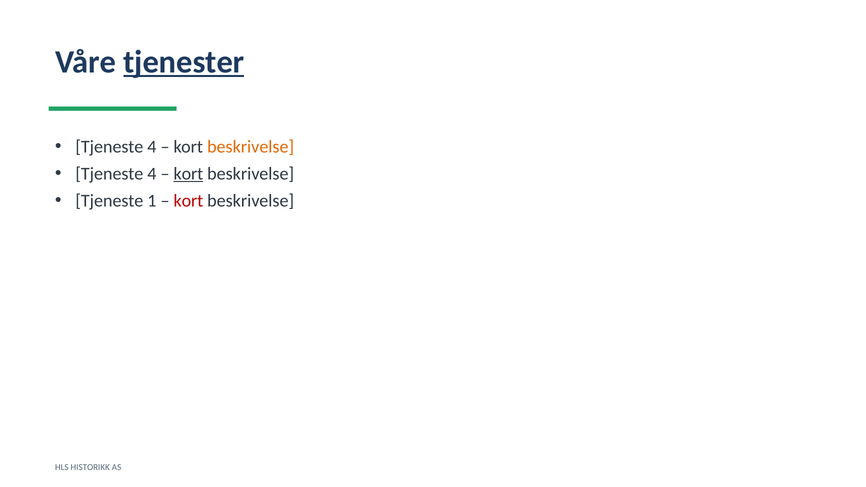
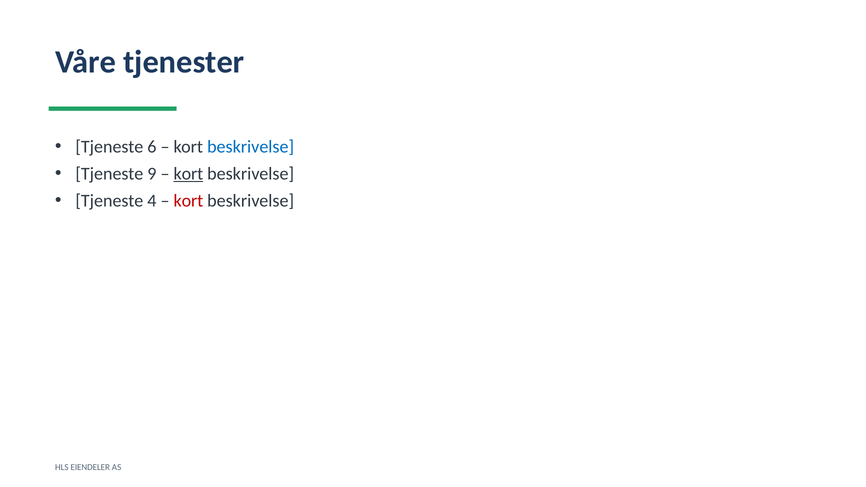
tjenester underline: present -> none
4 at (152, 147): 4 -> 6
beskrivelse at (251, 147) colour: orange -> blue
4 at (152, 174): 4 -> 9
1: 1 -> 4
HISTORIKK: HISTORIKK -> EIENDELER
